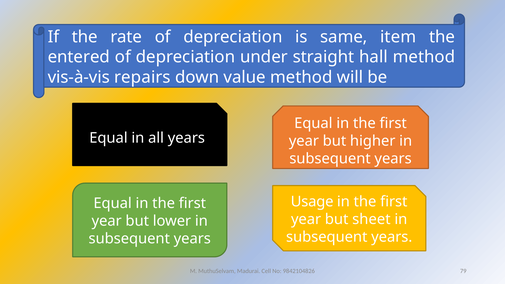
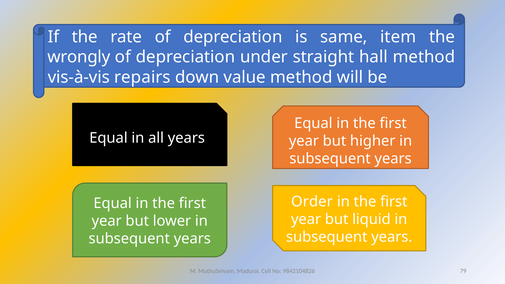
entered: entered -> wrongly
Usage: Usage -> Order
sheet: sheet -> liquid
